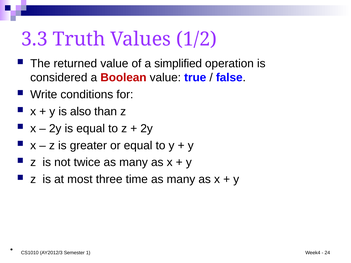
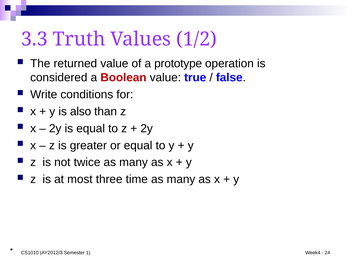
simplified: simplified -> prototype
